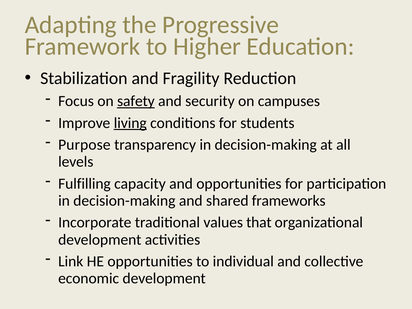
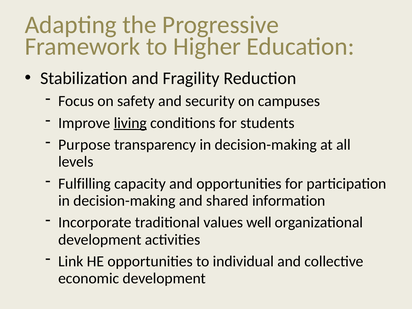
safety underline: present -> none
frameworks: frameworks -> information
that: that -> well
